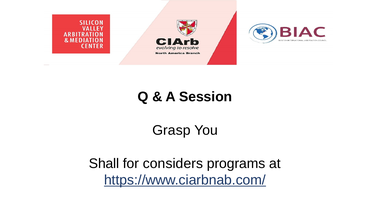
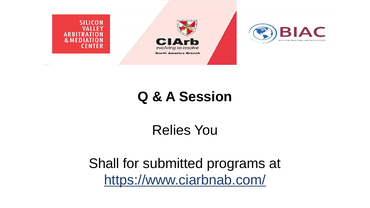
Grasp: Grasp -> Relies
considers: considers -> submitted
